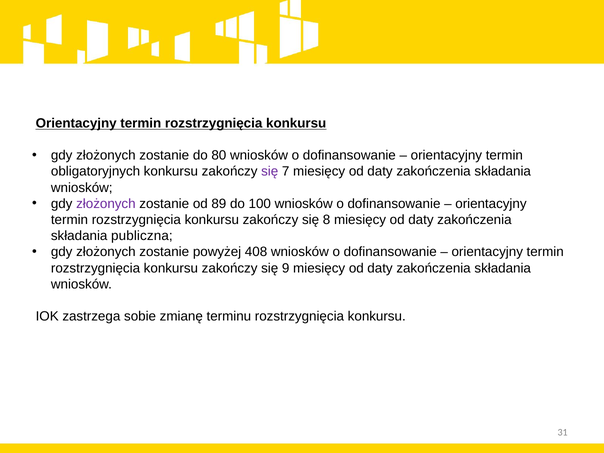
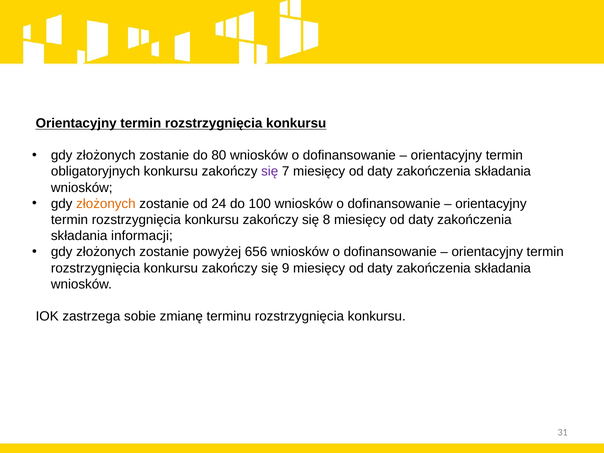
złożonych at (106, 204) colour: purple -> orange
89: 89 -> 24
publiczna: publiczna -> informacji
408: 408 -> 656
